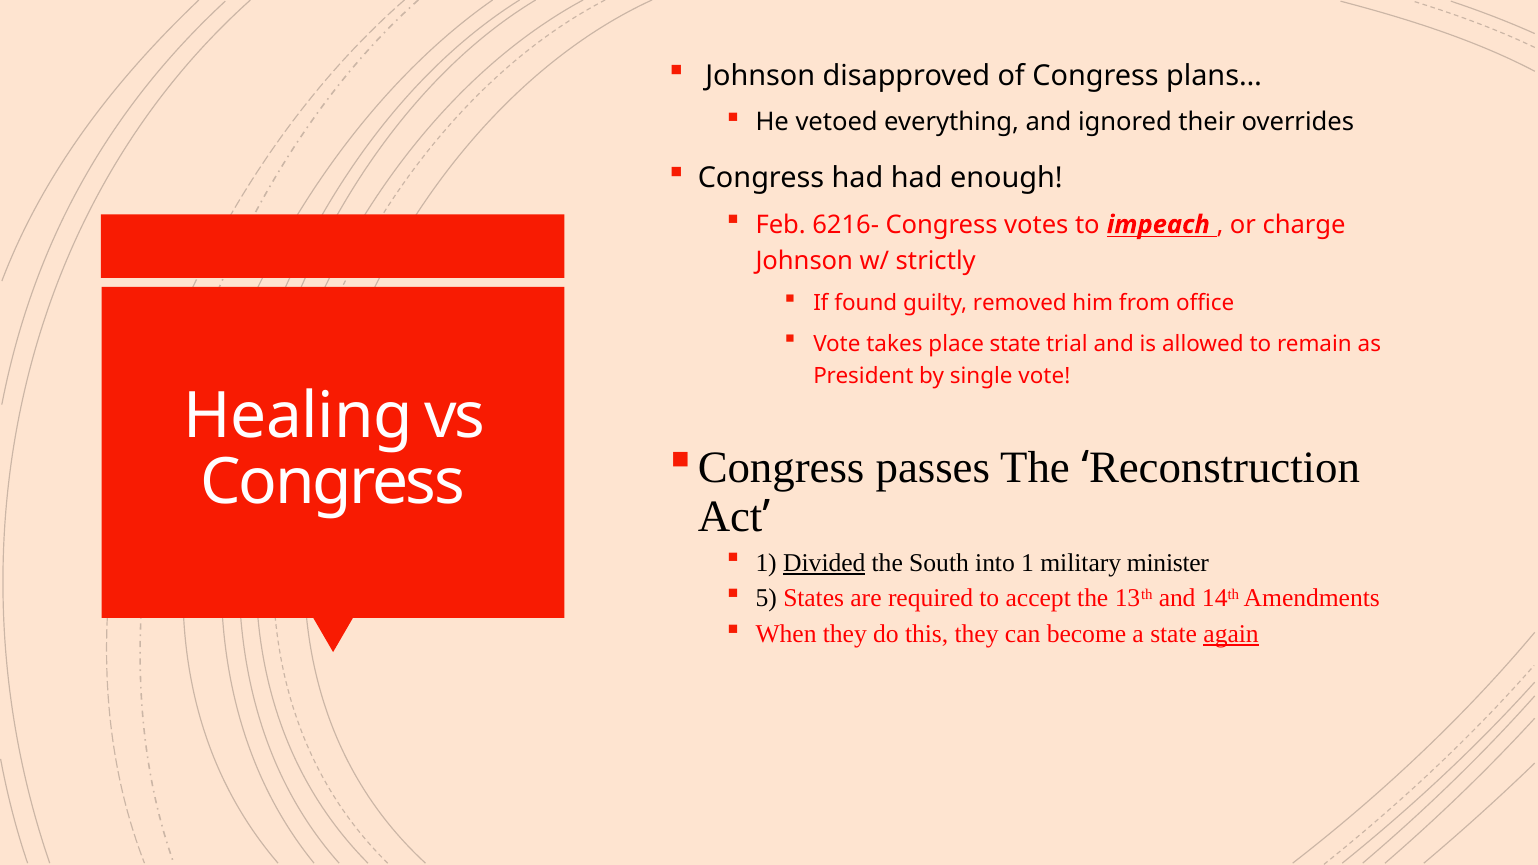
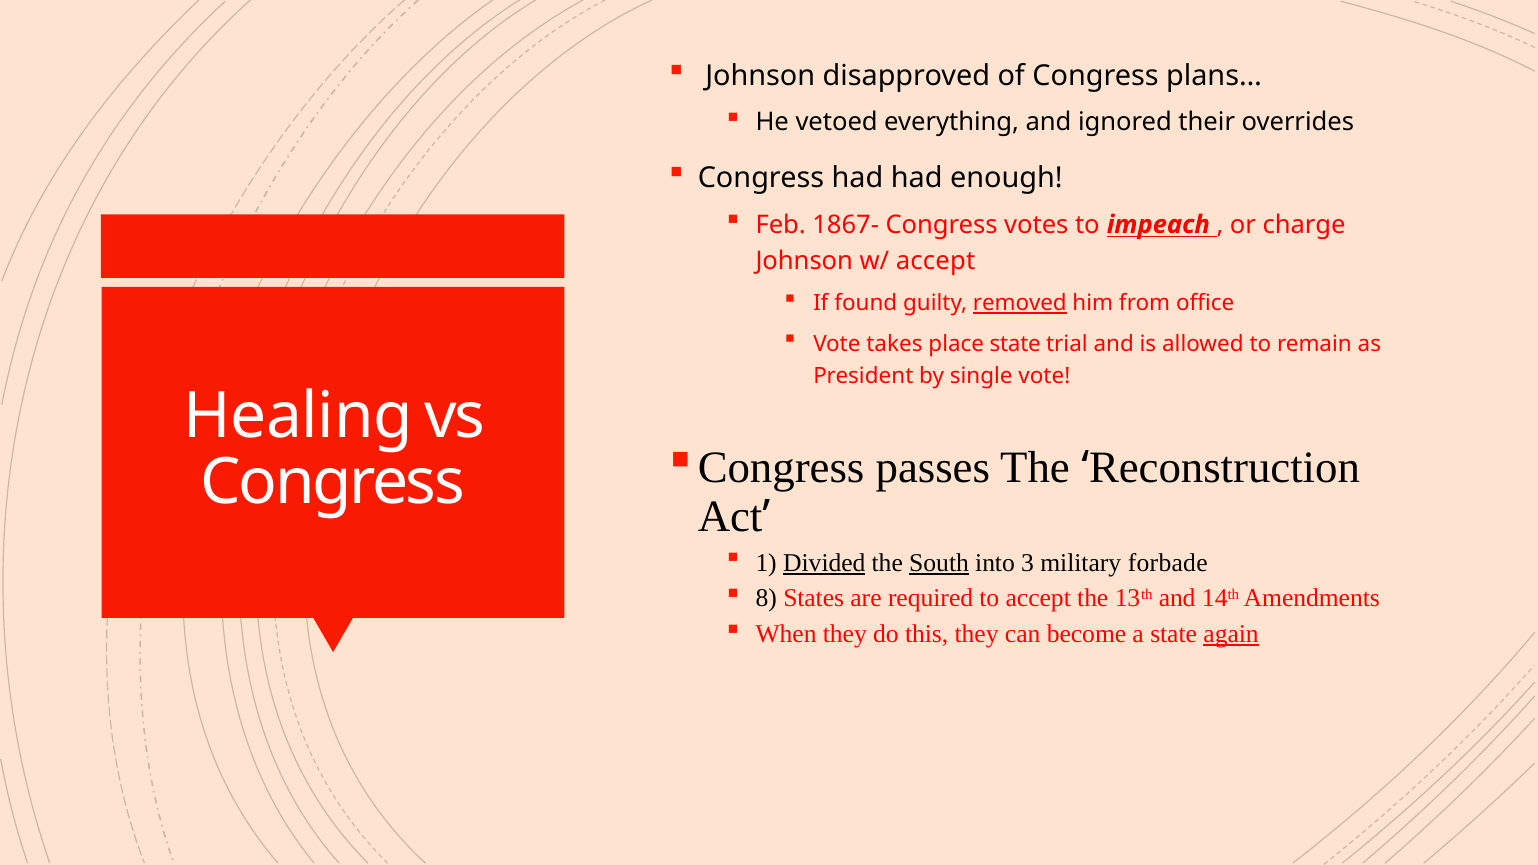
6216-: 6216- -> 1867-
w/ strictly: strictly -> accept
removed underline: none -> present
South underline: none -> present
into 1: 1 -> 3
minister: minister -> forbade
5: 5 -> 8
